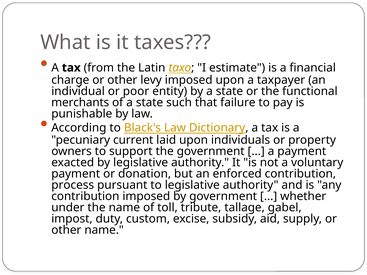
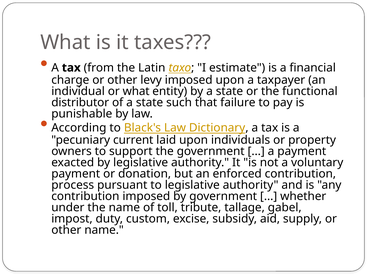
or poor: poor -> what
merchants: merchants -> distributor
